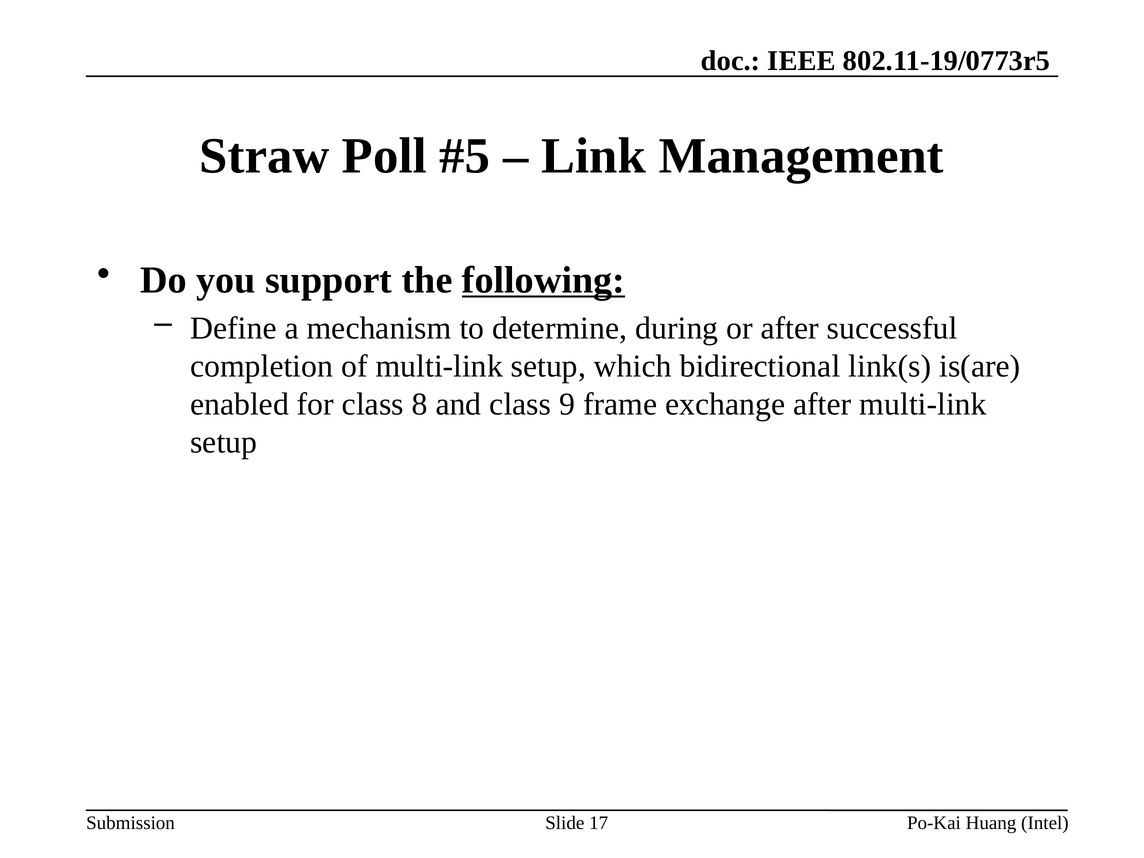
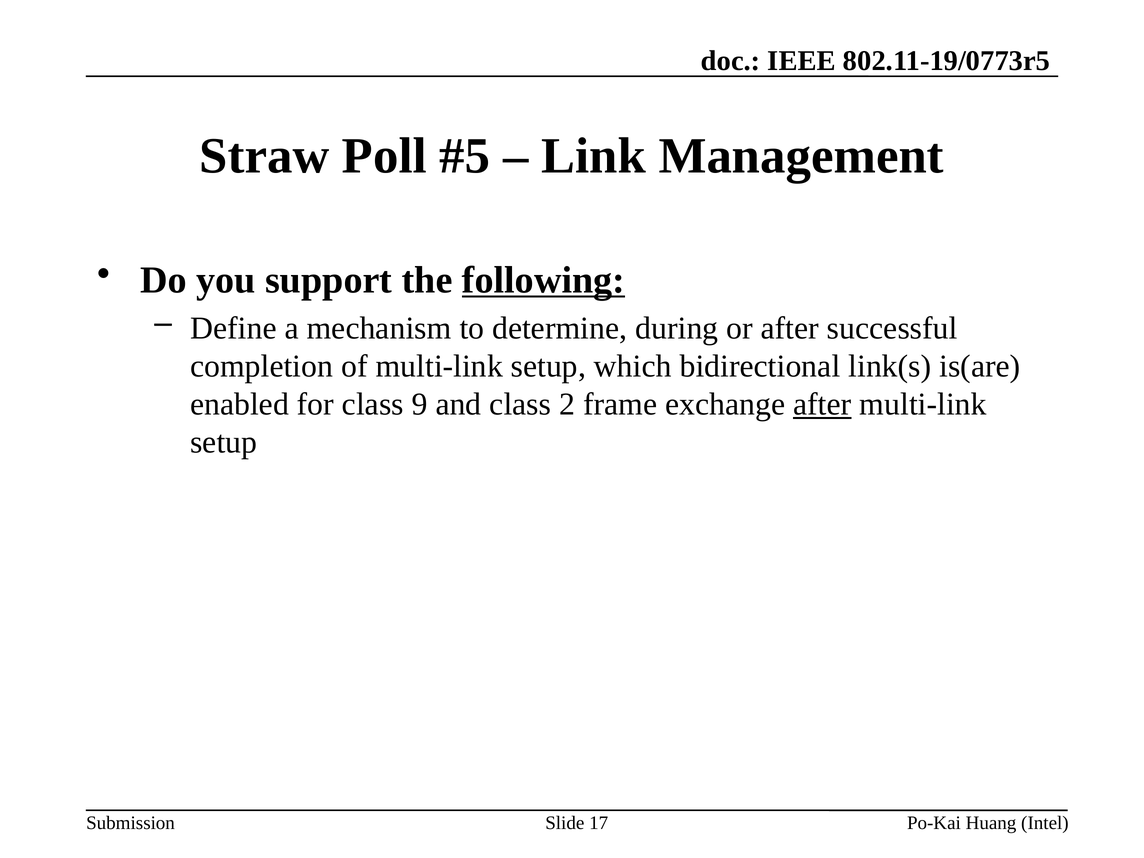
8: 8 -> 9
9: 9 -> 2
after at (822, 404) underline: none -> present
